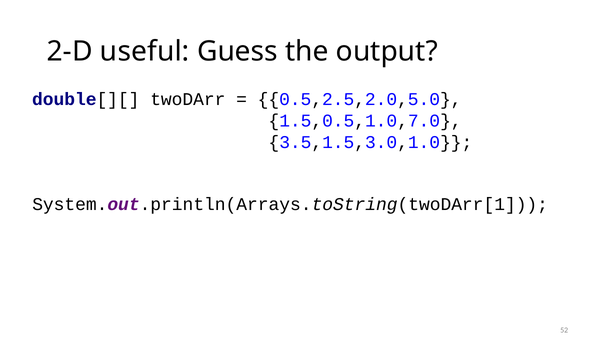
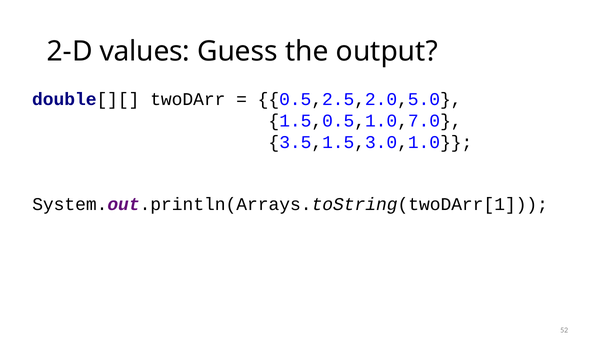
useful: useful -> values
